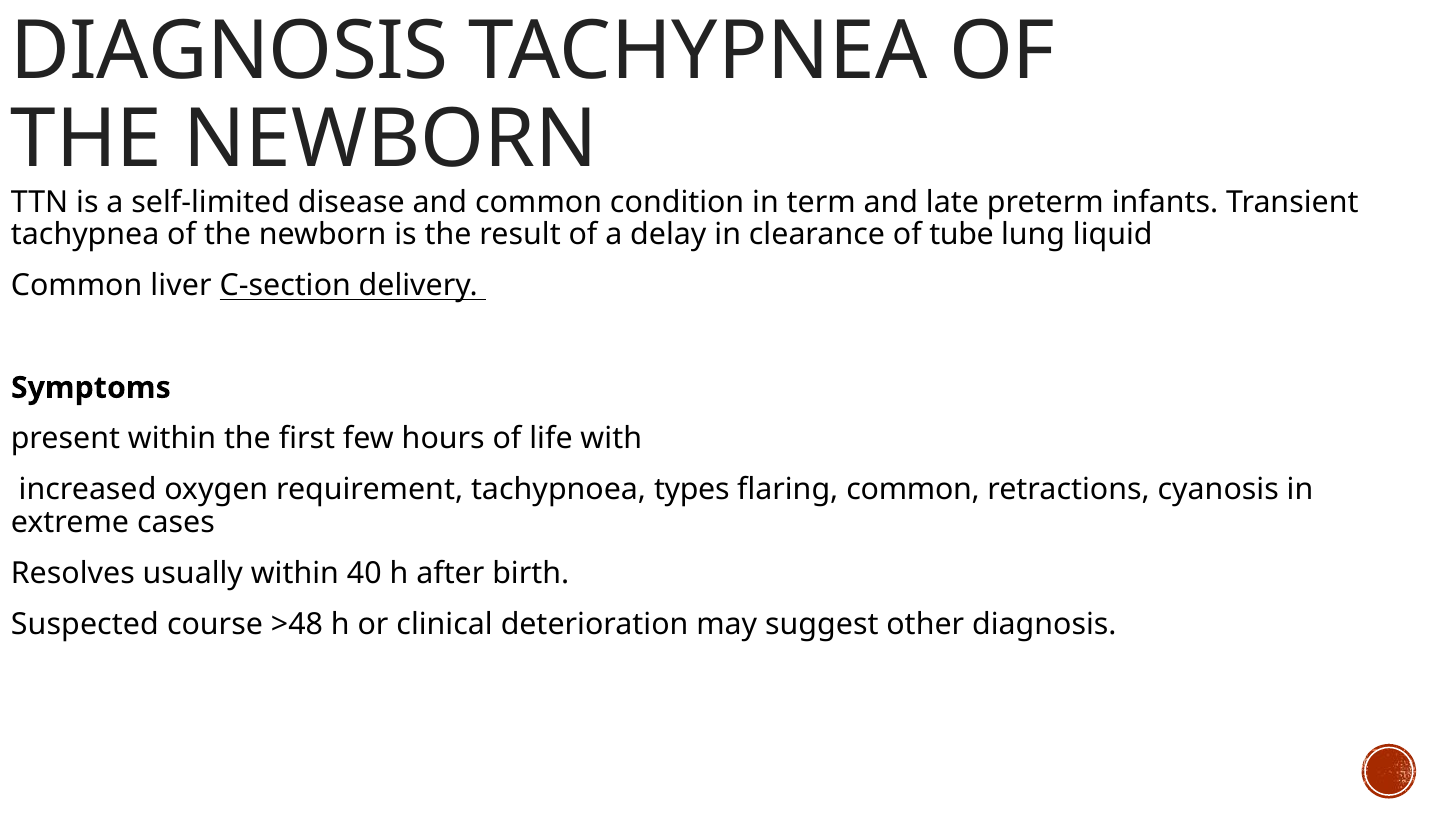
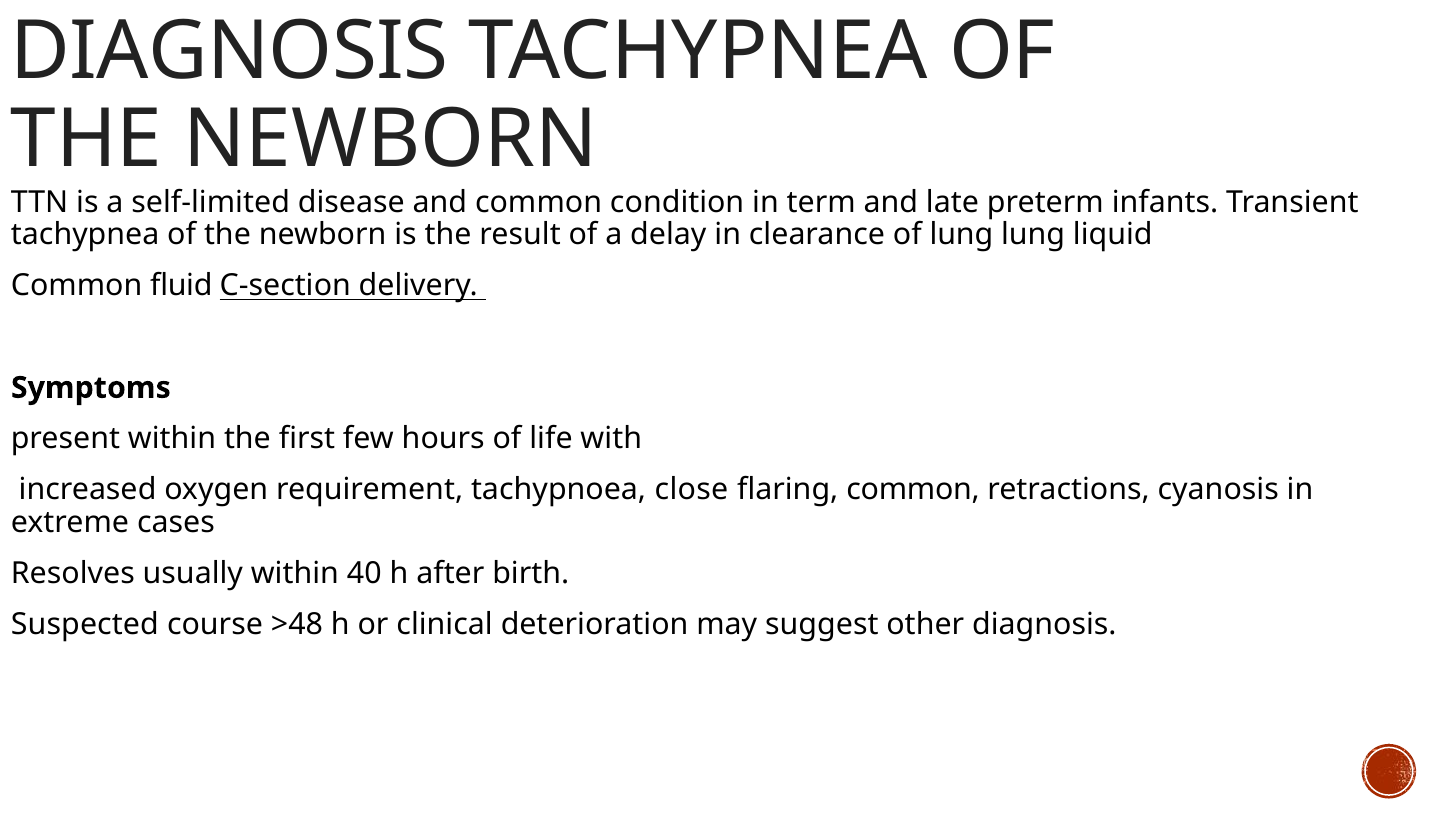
of tube: tube -> lung
liver: liver -> fluid
types: types -> close
